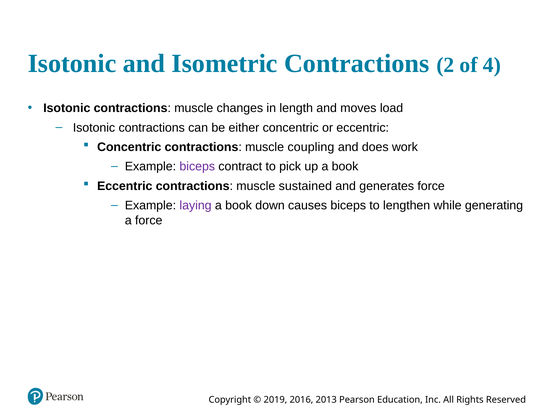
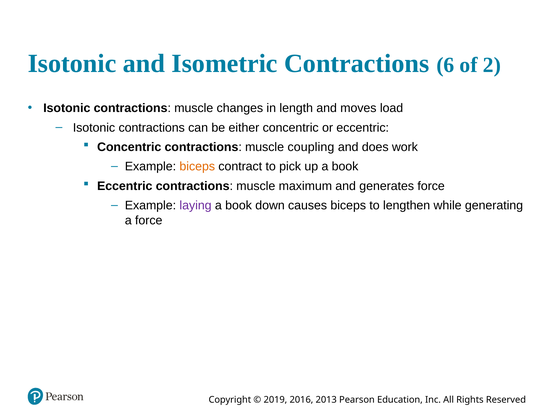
2: 2 -> 6
4: 4 -> 2
biceps at (197, 166) colour: purple -> orange
sustained: sustained -> maximum
